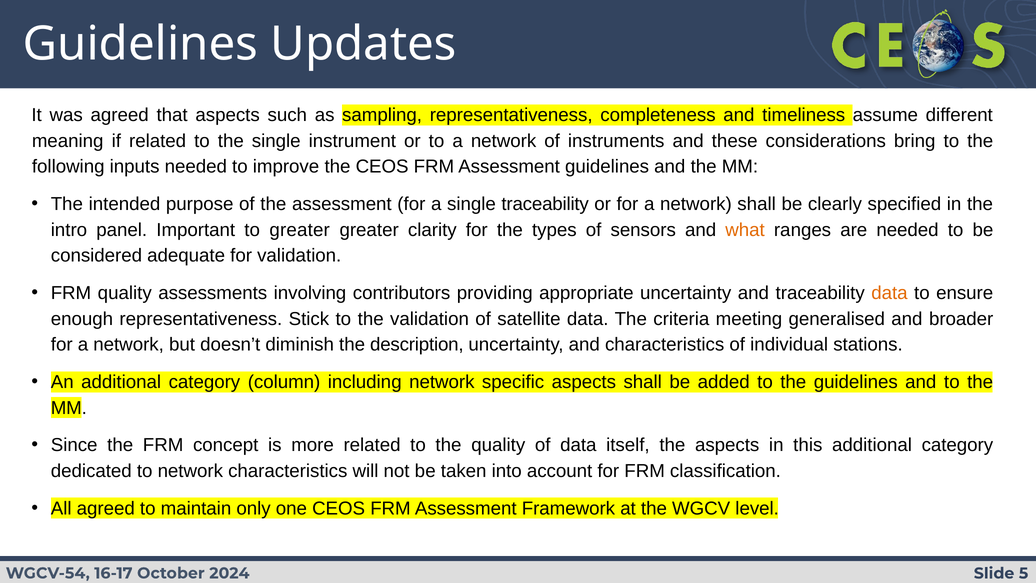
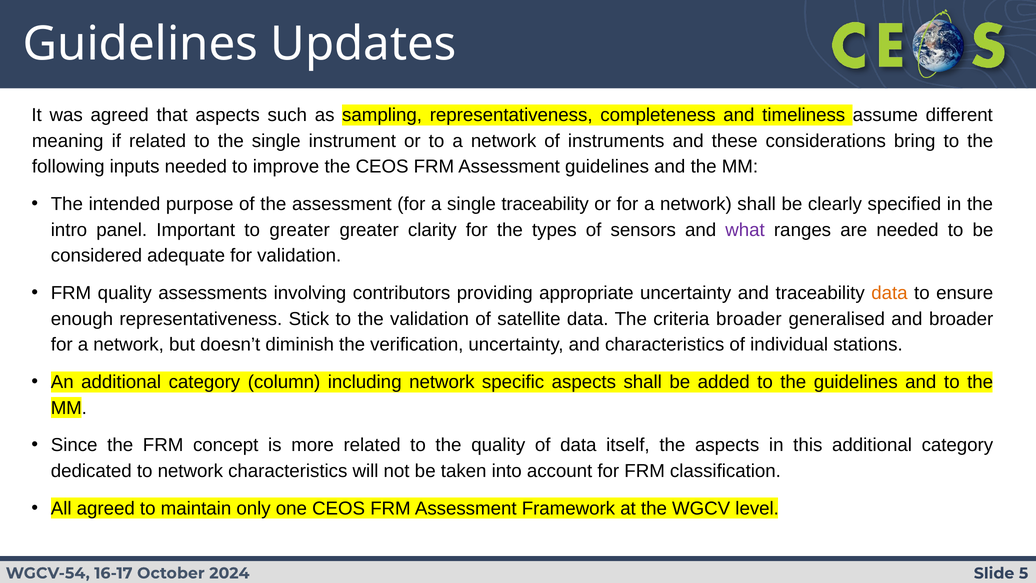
what colour: orange -> purple
criteria meeting: meeting -> broader
description: description -> verification
